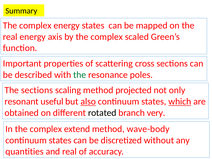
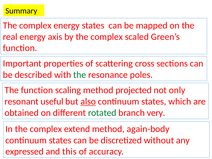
The sections: sections -> function
which underline: present -> none
rotated colour: black -> green
wave-body: wave-body -> again-body
quantities: quantities -> expressed
and real: real -> this
